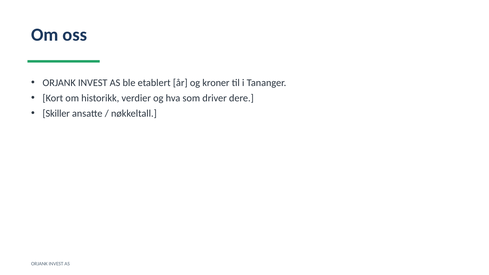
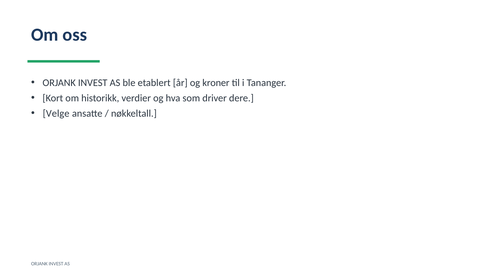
Skiller: Skiller -> Velge
